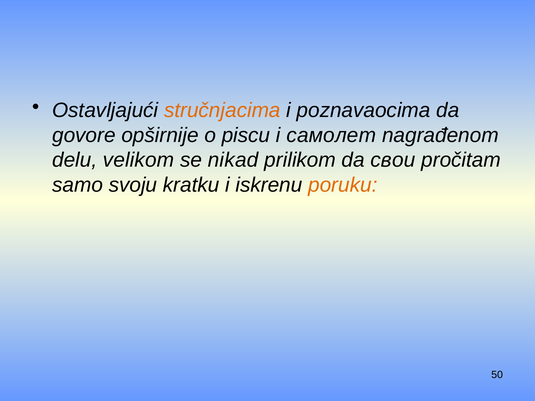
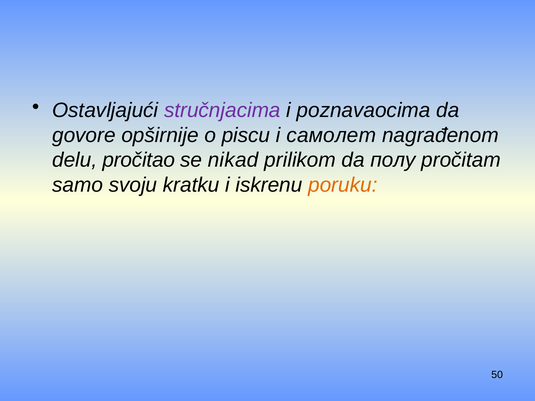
stručnjacima colour: orange -> purple
velikom: velikom -> pročitao
свои: свои -> полу
